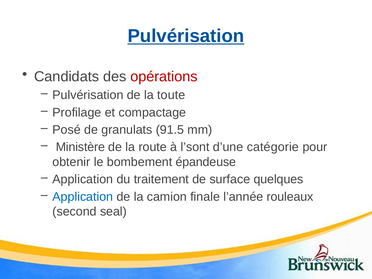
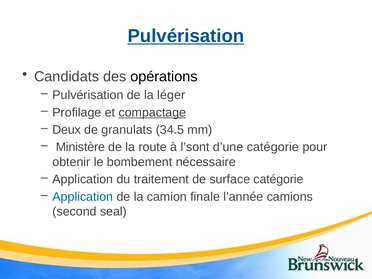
opérations colour: red -> black
toute: toute -> léger
compactage underline: none -> present
Posé: Posé -> Deux
91.5: 91.5 -> 34.5
épandeuse: épandeuse -> nécessaire
surface quelques: quelques -> catégorie
rouleaux: rouleaux -> camions
